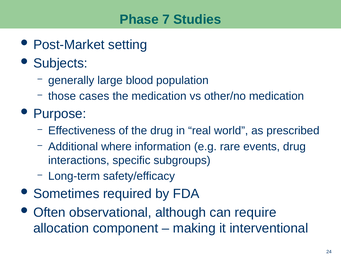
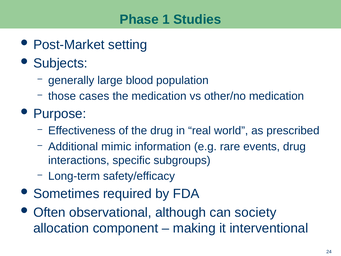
7: 7 -> 1
where: where -> mimic
require: require -> society
